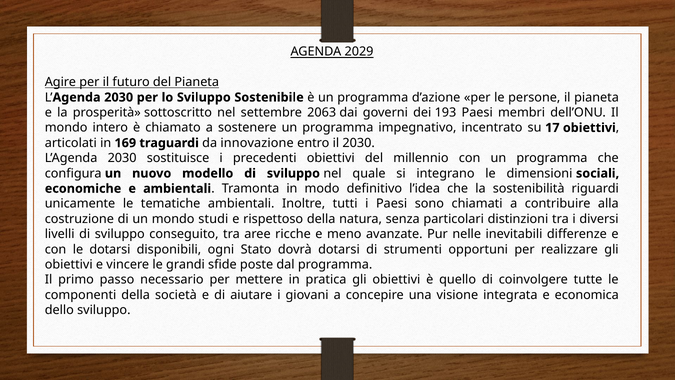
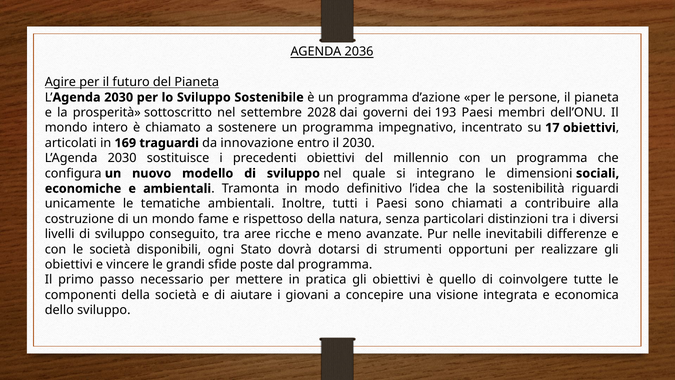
2029: 2029 -> 2036
2063: 2063 -> 2028
studi: studi -> fame
le dotarsi: dotarsi -> società
